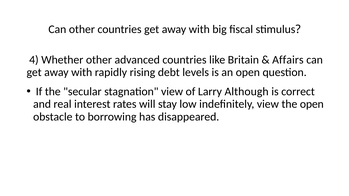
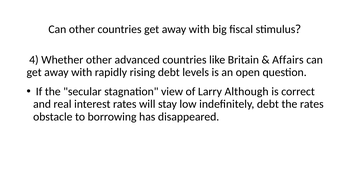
indefinitely view: view -> debt
the open: open -> rates
